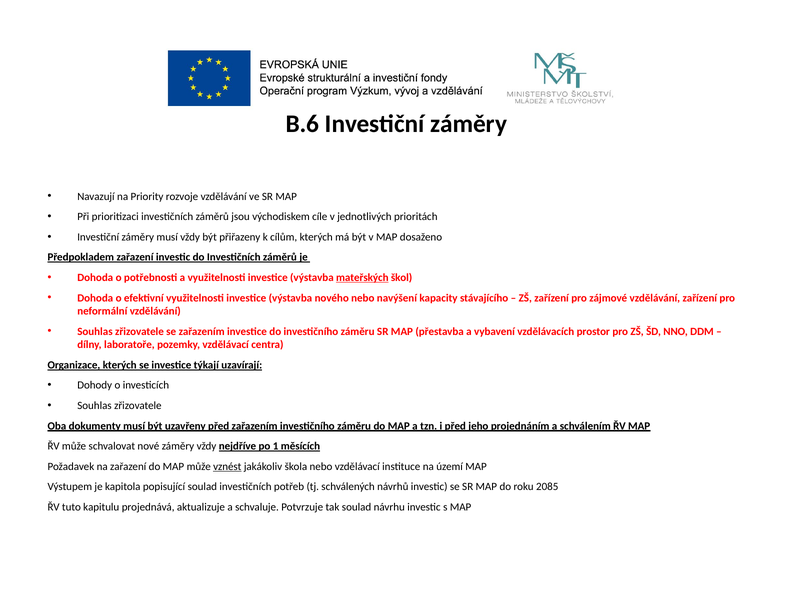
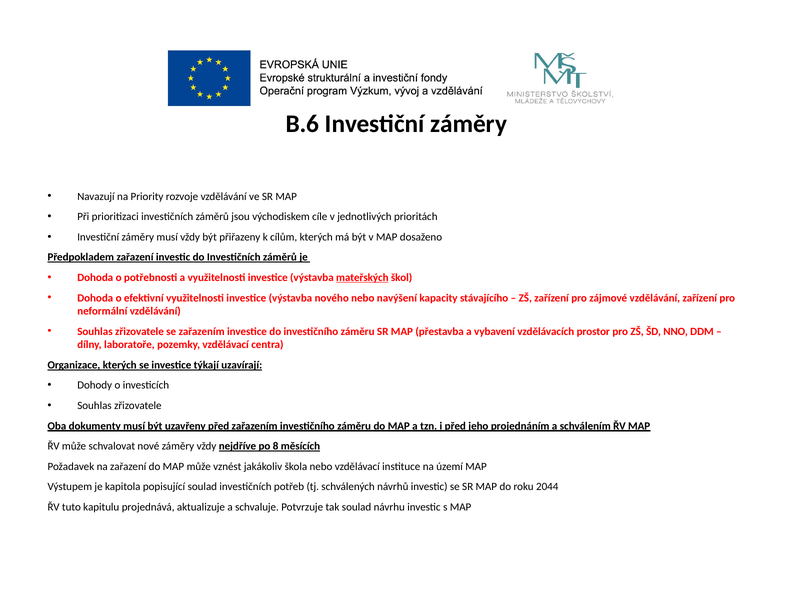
1: 1 -> 8
vznést underline: present -> none
2085: 2085 -> 2044
